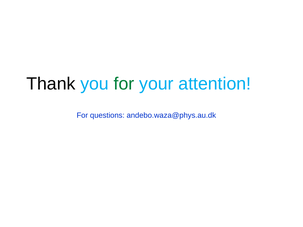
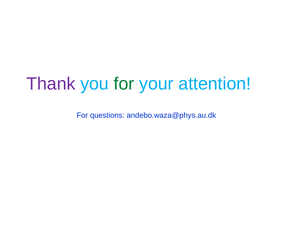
Thank colour: black -> purple
